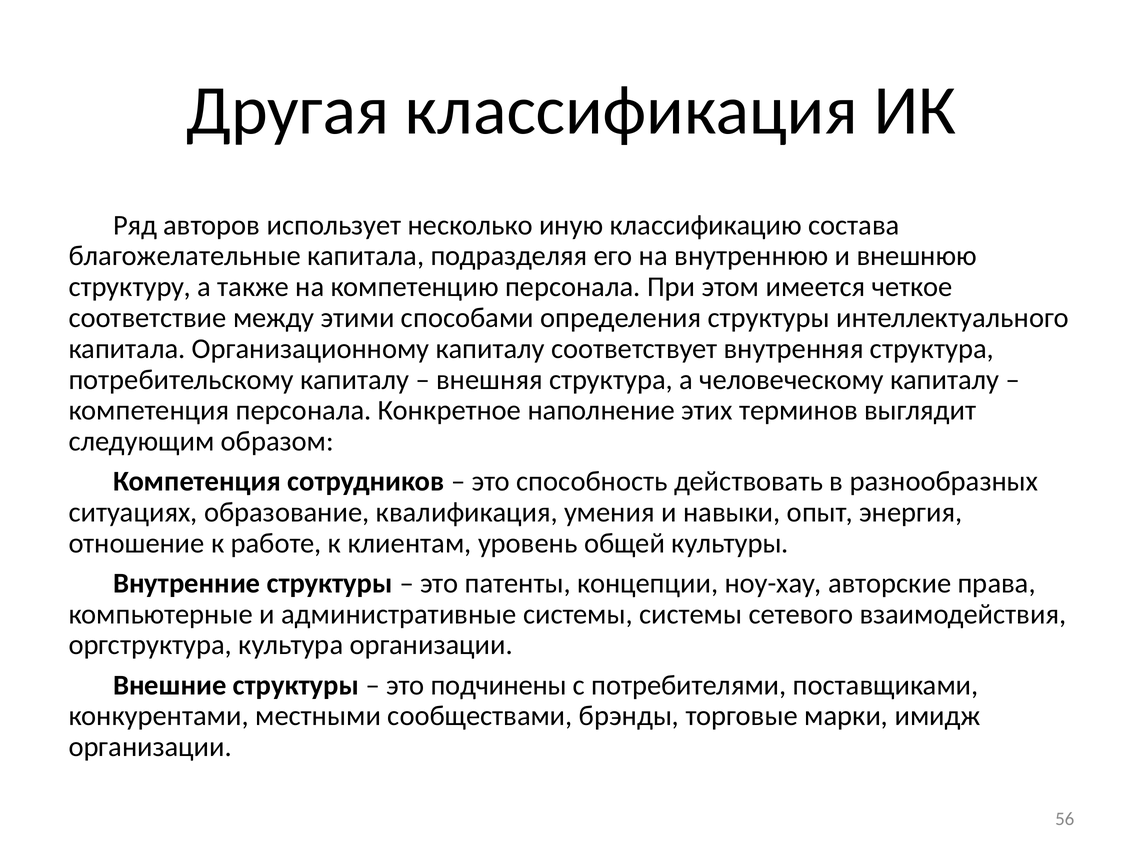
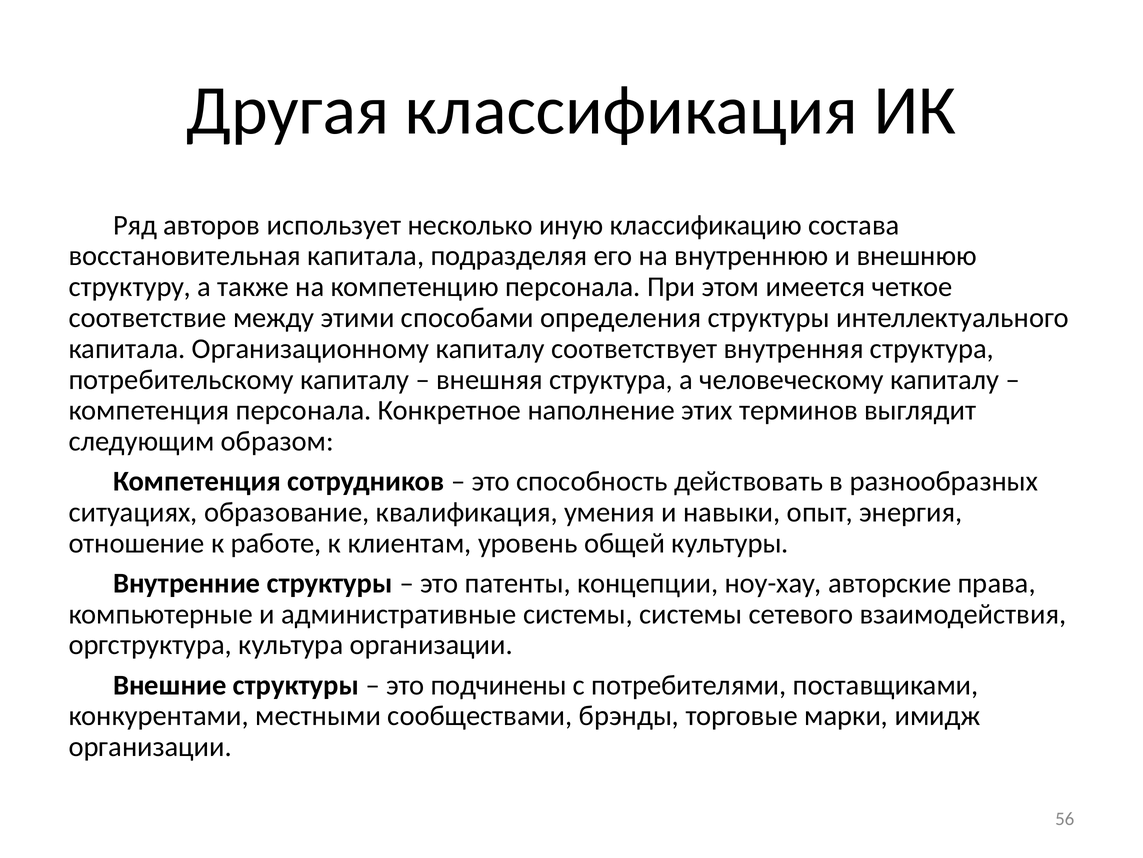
благожелательные: благожелательные -> восстановительная
